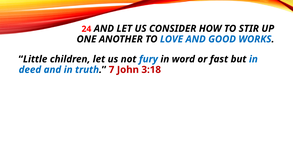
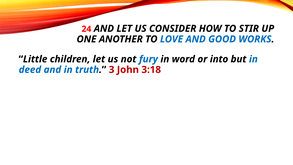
fast: fast -> into
7: 7 -> 3
